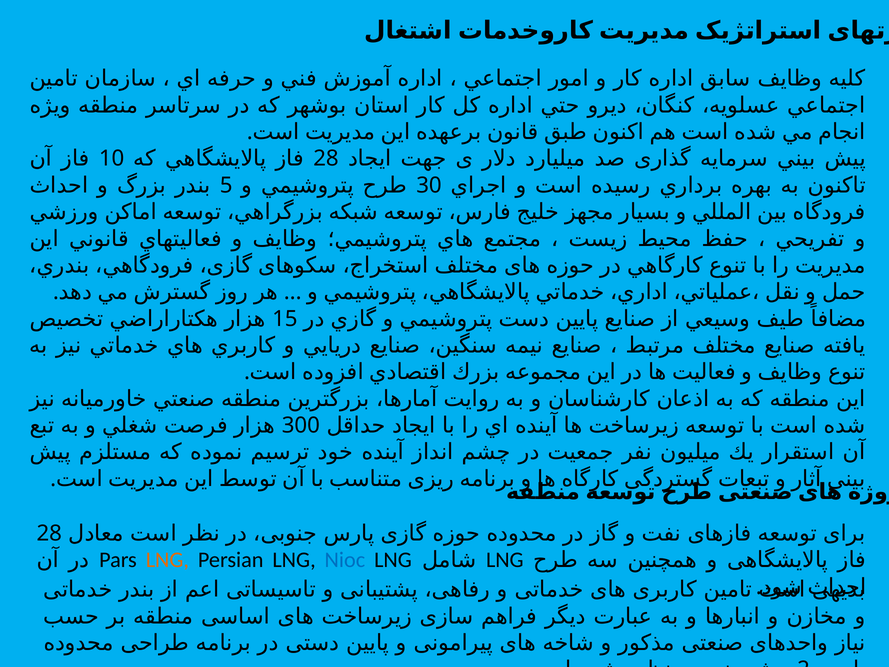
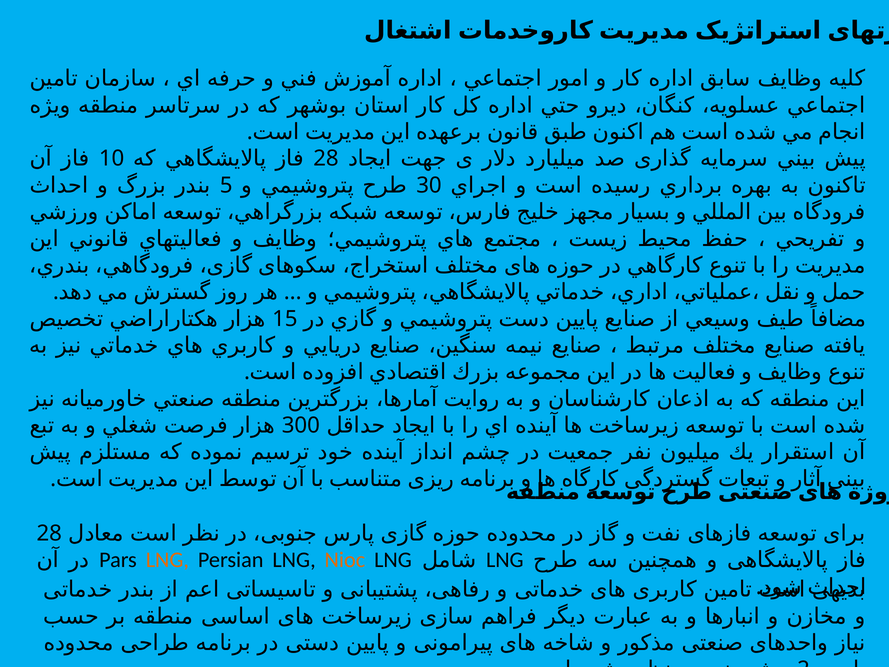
Nioc colour: blue -> orange
